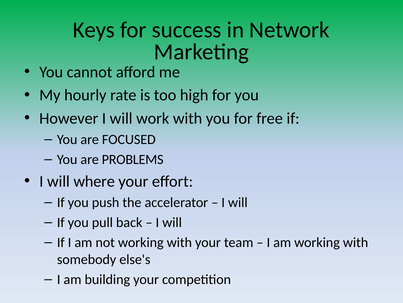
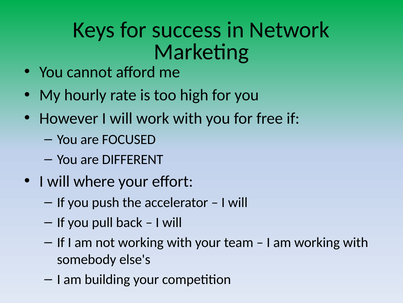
PROBLEMS: PROBLEMS -> DIFFERENT
